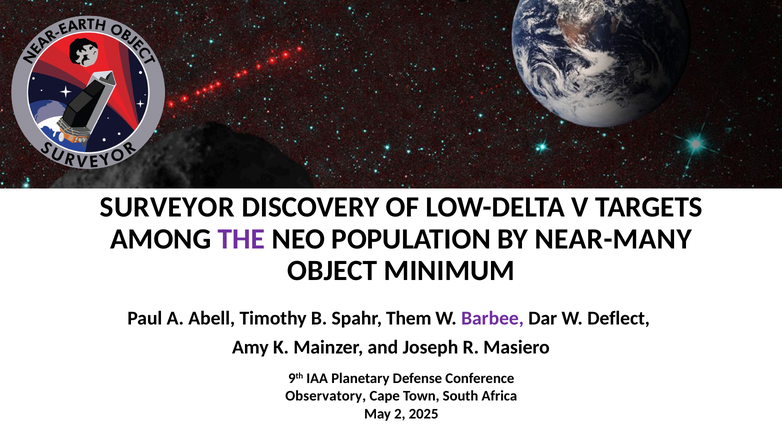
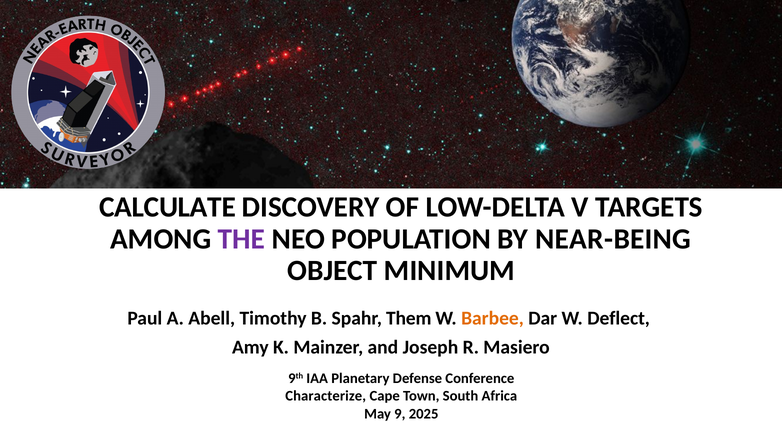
SURVEYOR: SURVEYOR -> CALCULATE
NEAR-MANY: NEAR-MANY -> NEAR-BEING
Barbee colour: purple -> orange
Observatory: Observatory -> Characterize
2: 2 -> 9
